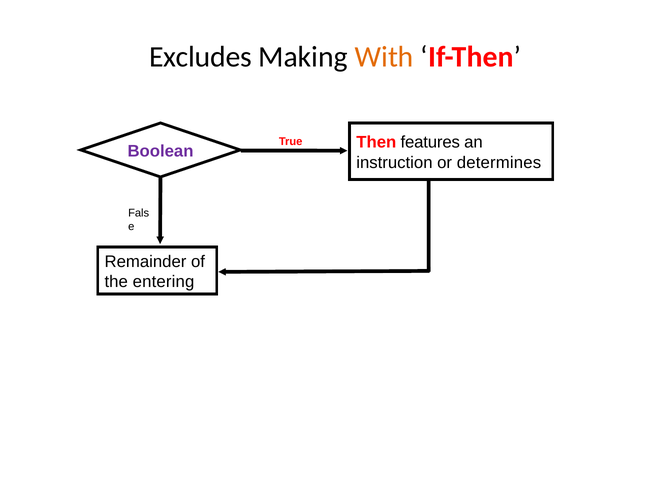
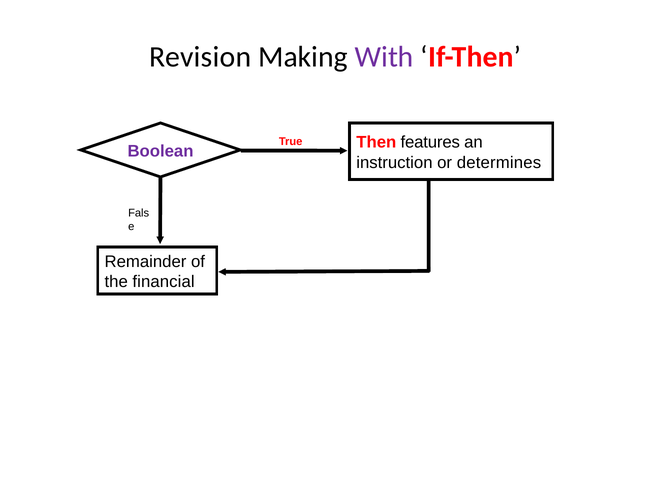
Excludes: Excludes -> Revision
With colour: orange -> purple
entering: entering -> financial
